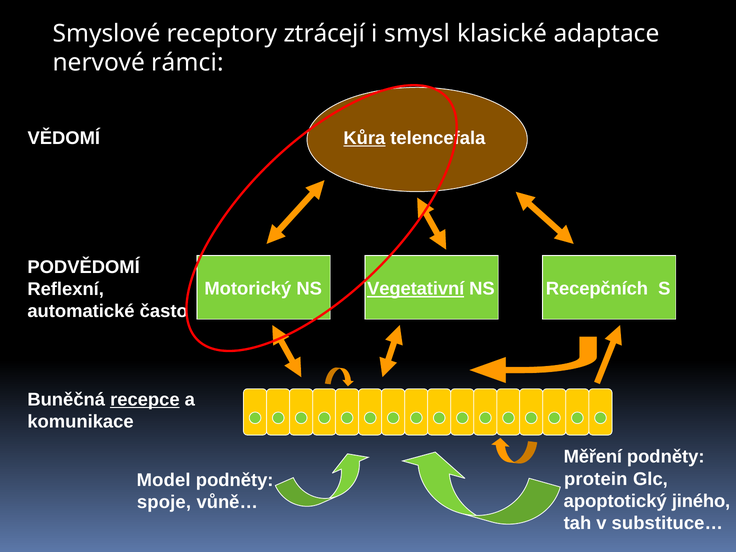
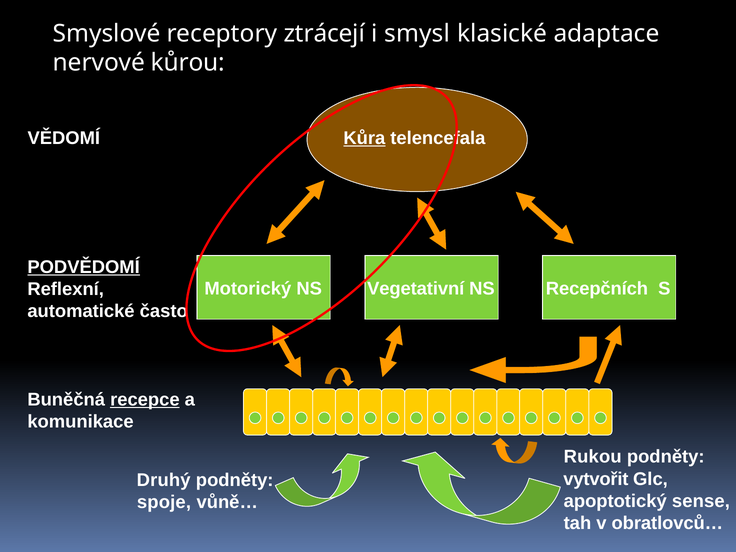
rámci: rámci -> kůrou
PODVĚDOMÍ underline: none -> present
Vegetativní underline: present -> none
Měření: Měření -> Rukou
protein: protein -> vytvořit
Model: Model -> Druhý
jiného: jiného -> sense
substituce…: substituce… -> obratlovců…
